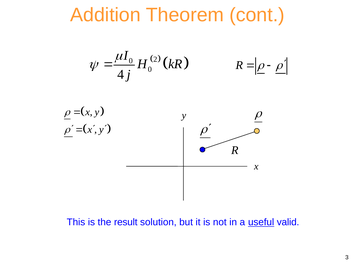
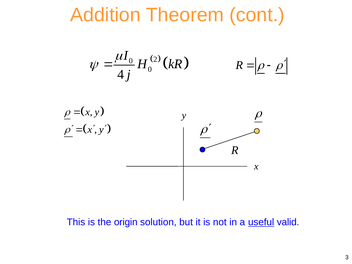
result: result -> origin
